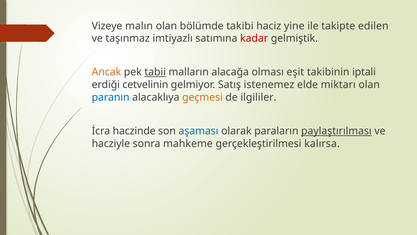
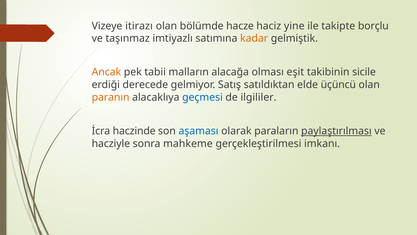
malın: malın -> itirazı
takibi: takibi -> hacze
edilen: edilen -> borçlu
kadar colour: red -> orange
tabii underline: present -> none
iptali: iptali -> sicile
cetvelinin: cetvelinin -> derecede
istenemez: istenemez -> satıldıktan
miktarı: miktarı -> üçüncü
paranın colour: blue -> orange
geçmesi colour: orange -> blue
kalırsa: kalırsa -> imkanı
